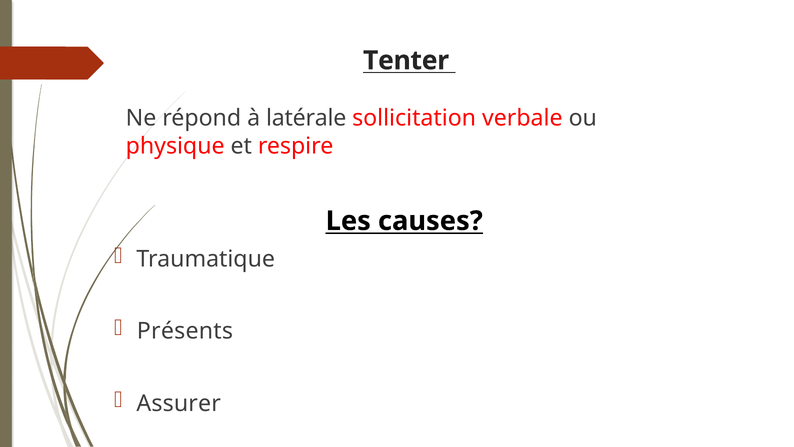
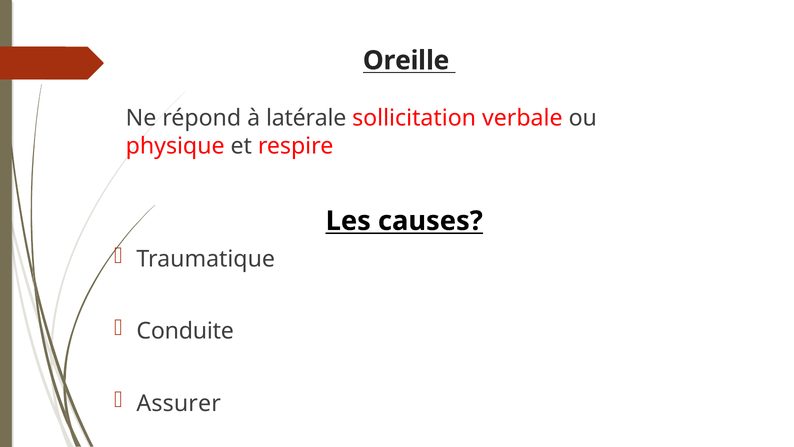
Tenter: Tenter -> Oreille
Présents: Présents -> Conduite
